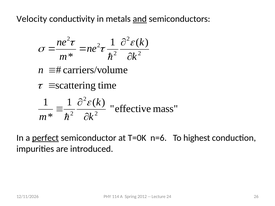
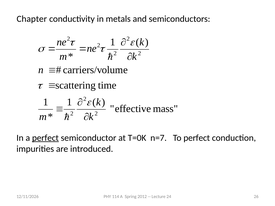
Velocity: Velocity -> Chapter
and underline: present -> none
n=6: n=6 -> n=7
To highest: highest -> perfect
